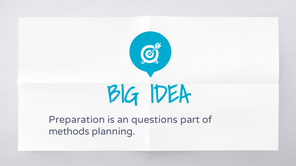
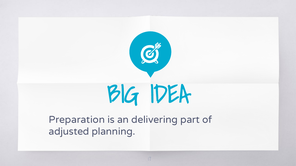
questions: questions -> delivering
methods: methods -> adjusted
